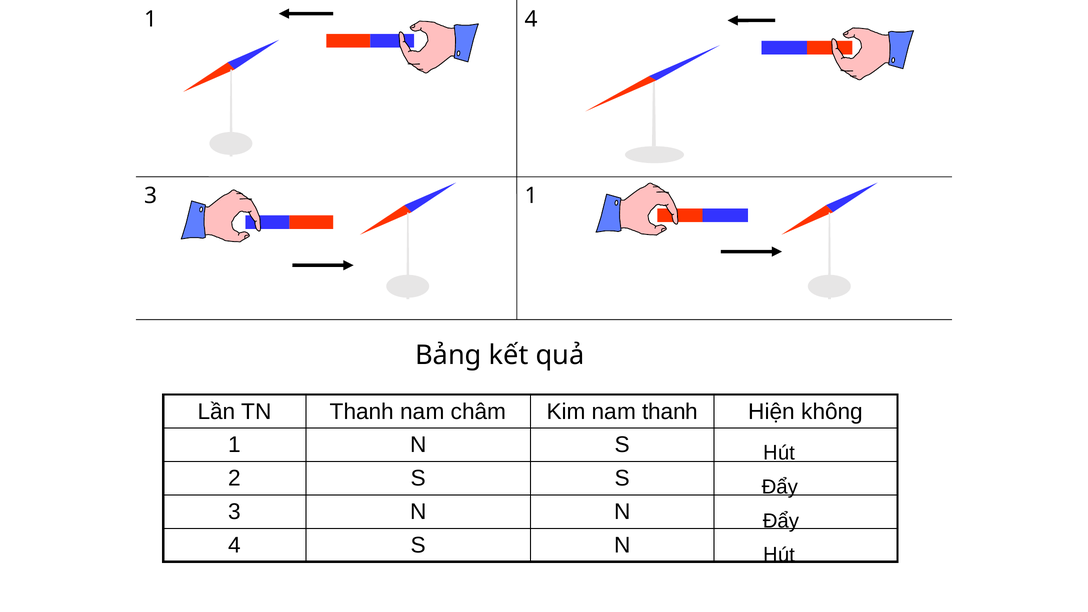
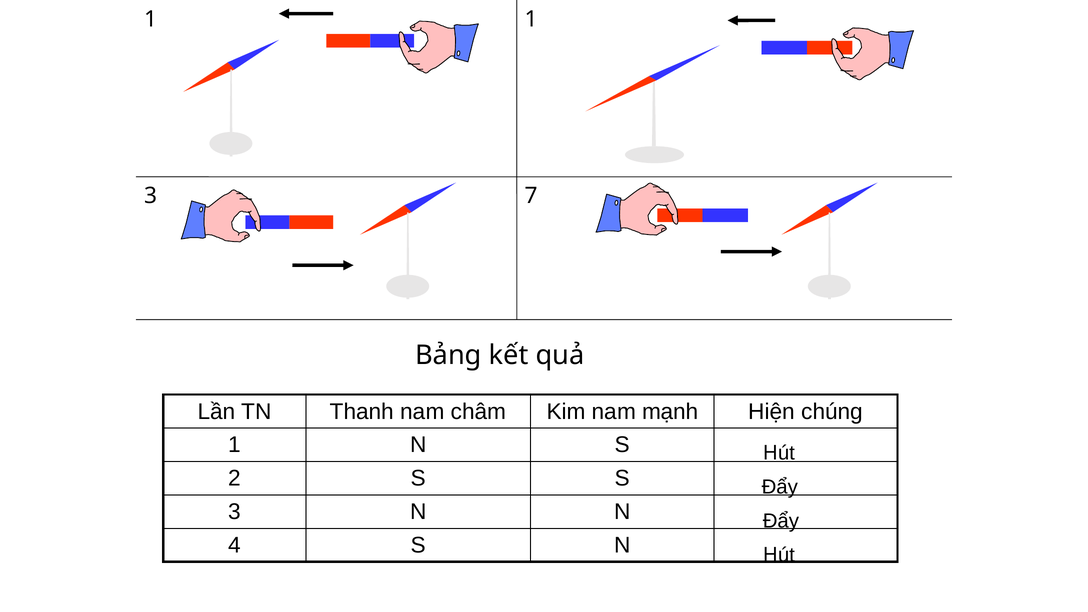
1 4: 4 -> 1
3 1: 1 -> 7
nam thanh: thanh -> mạnh
không: không -> chúng
